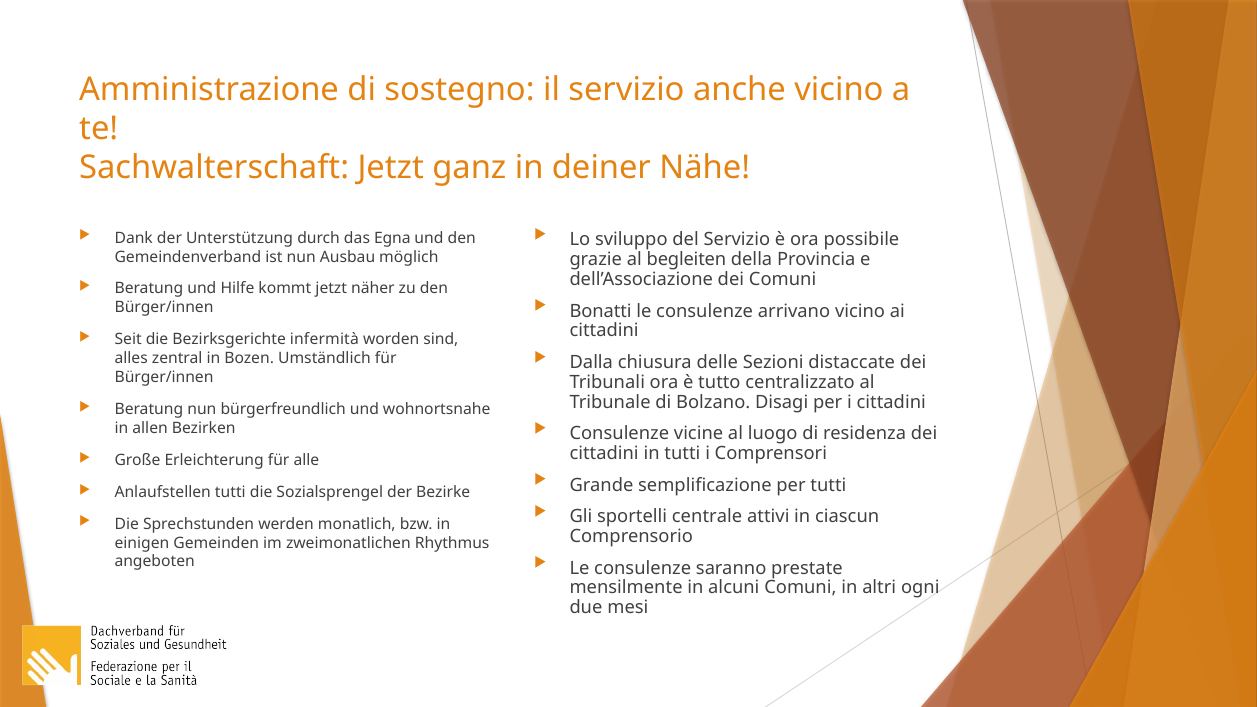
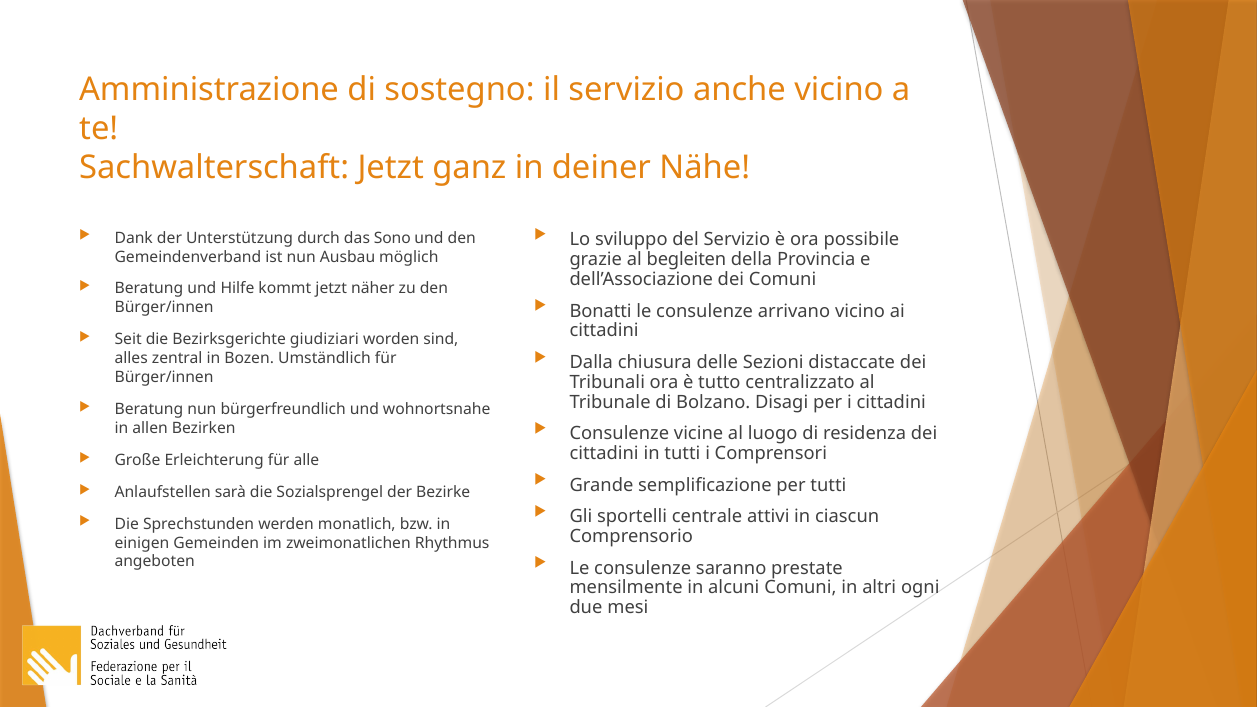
Egna: Egna -> Sono
infermità: infermità -> giudiziari
Anlaufstellen tutti: tutti -> sarà
